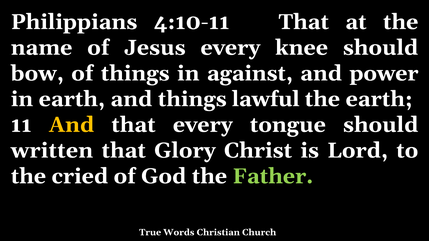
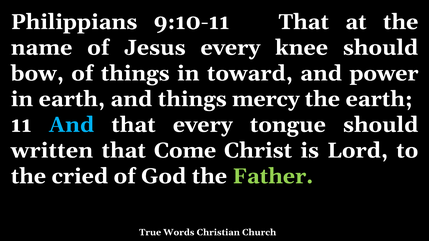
4:10-11: 4:10-11 -> 9:10-11
against: against -> toward
lawful: lawful -> mercy
And at (72, 125) colour: yellow -> light blue
Glory: Glory -> Come
